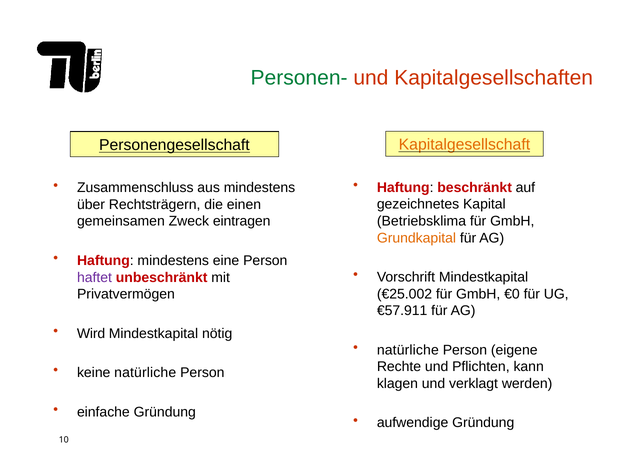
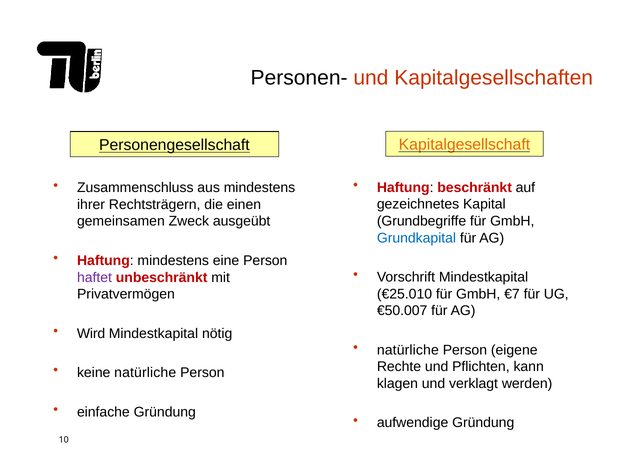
Personen- colour: green -> black
über: über -> ihrer
Betriebsklima: Betriebsklima -> Grundbegriffe
eintragen: eintragen -> ausgeübt
Grundkapital colour: orange -> blue
€25.002: €25.002 -> €25.010
€0: €0 -> €7
€57.911: €57.911 -> €50.007
